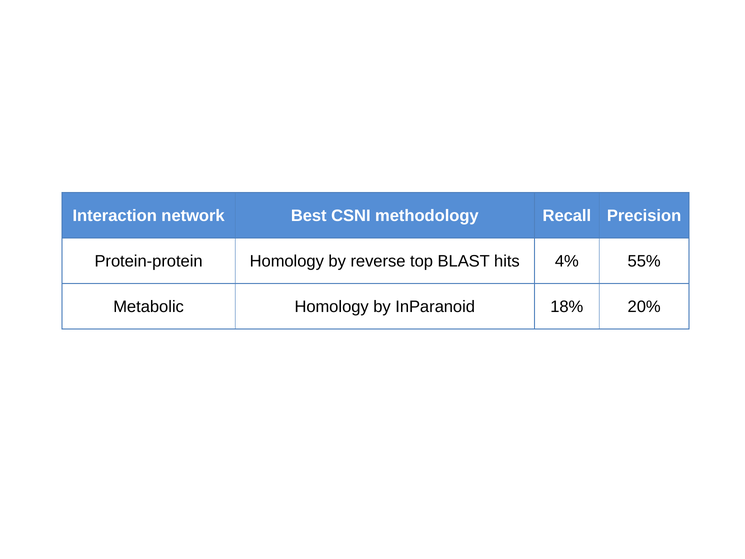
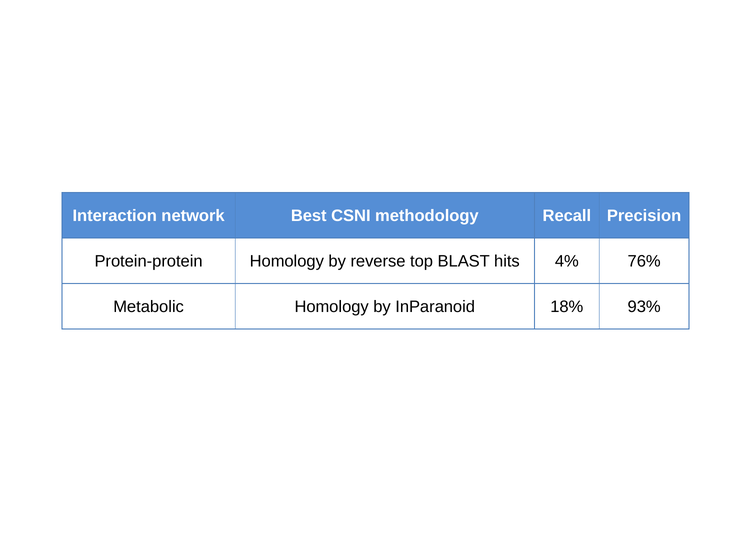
55%: 55% -> 76%
20%: 20% -> 93%
